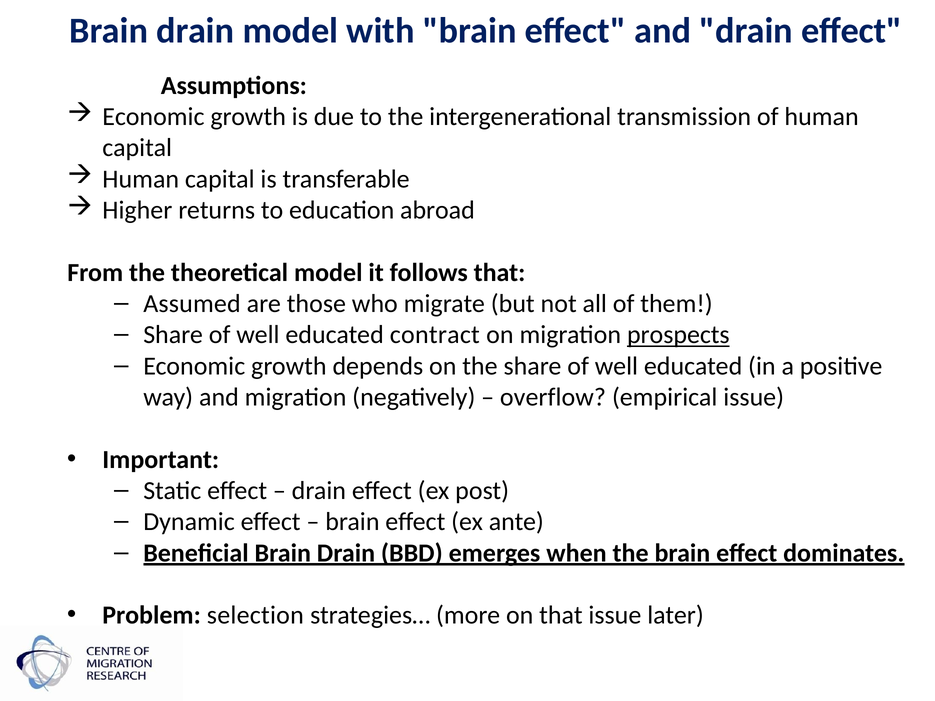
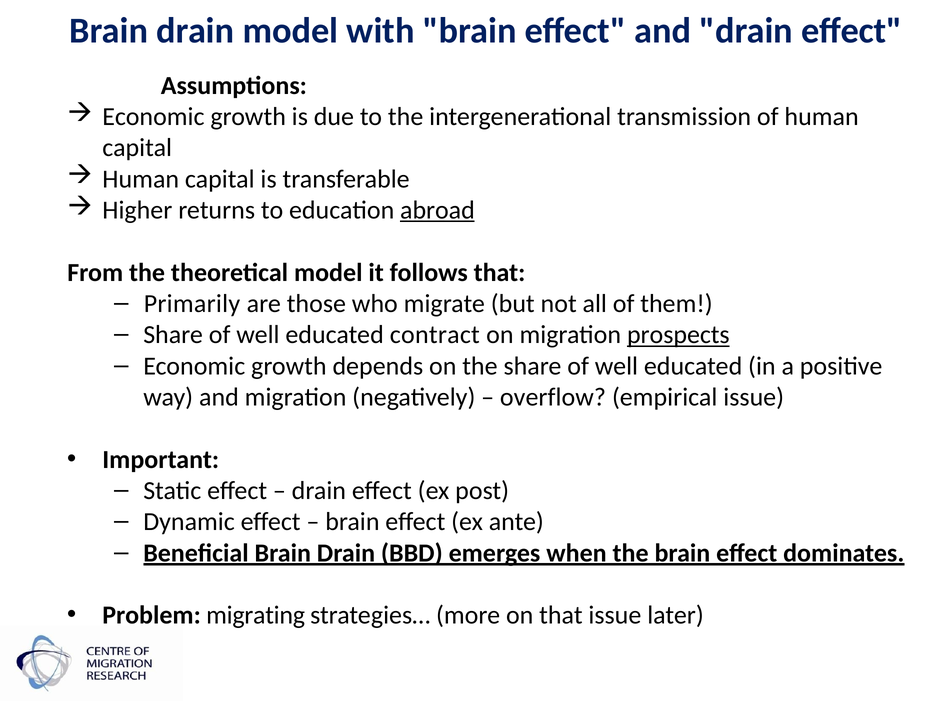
abroad underline: none -> present
Assumed: Assumed -> Primarily
selection: selection -> migrating
